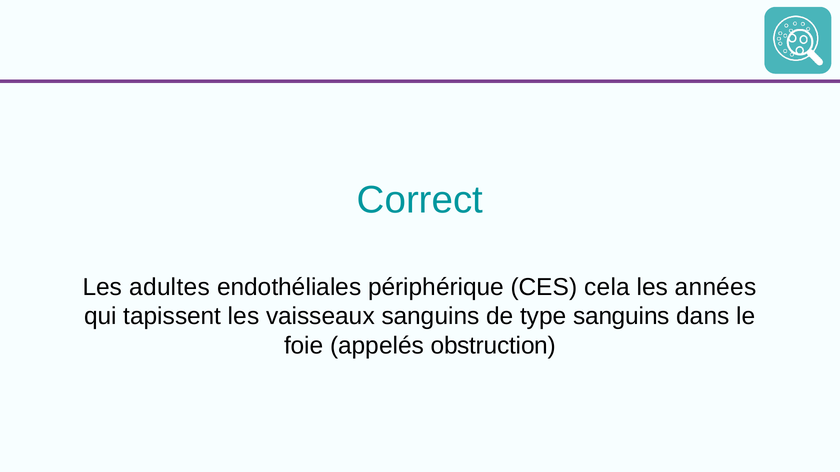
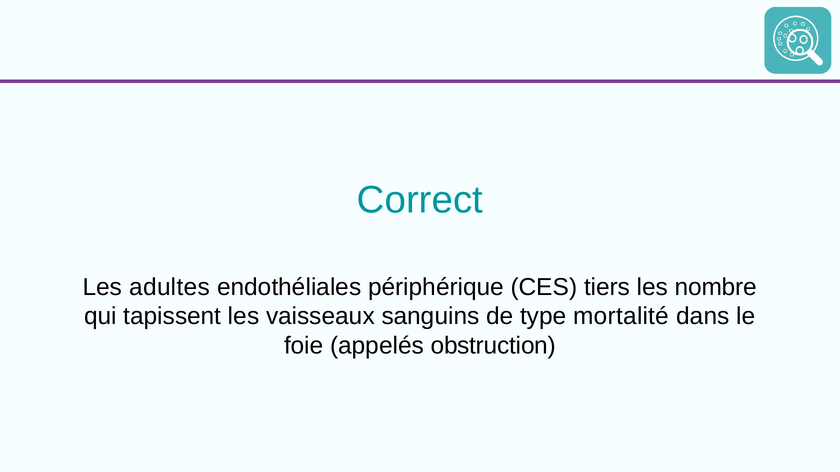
cela: cela -> tiers
années: années -> nombre
type sanguins: sanguins -> mortalité
